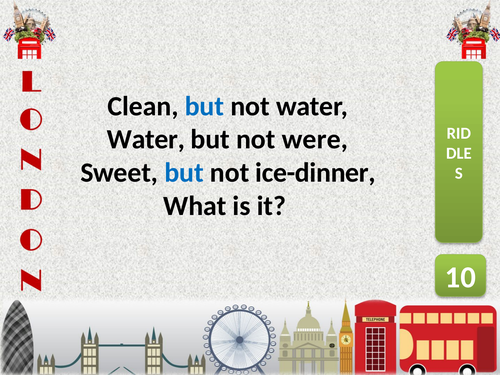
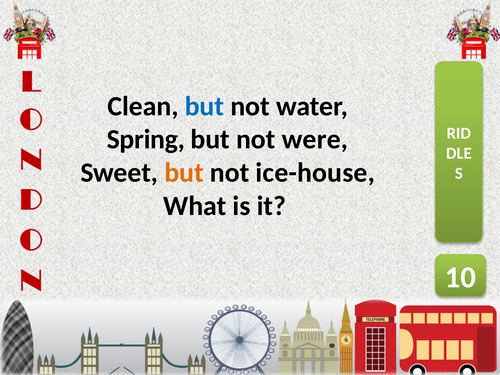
Water at (146, 139): Water -> Spring
but at (184, 173) colour: blue -> orange
ice-dinner: ice-dinner -> ice-house
